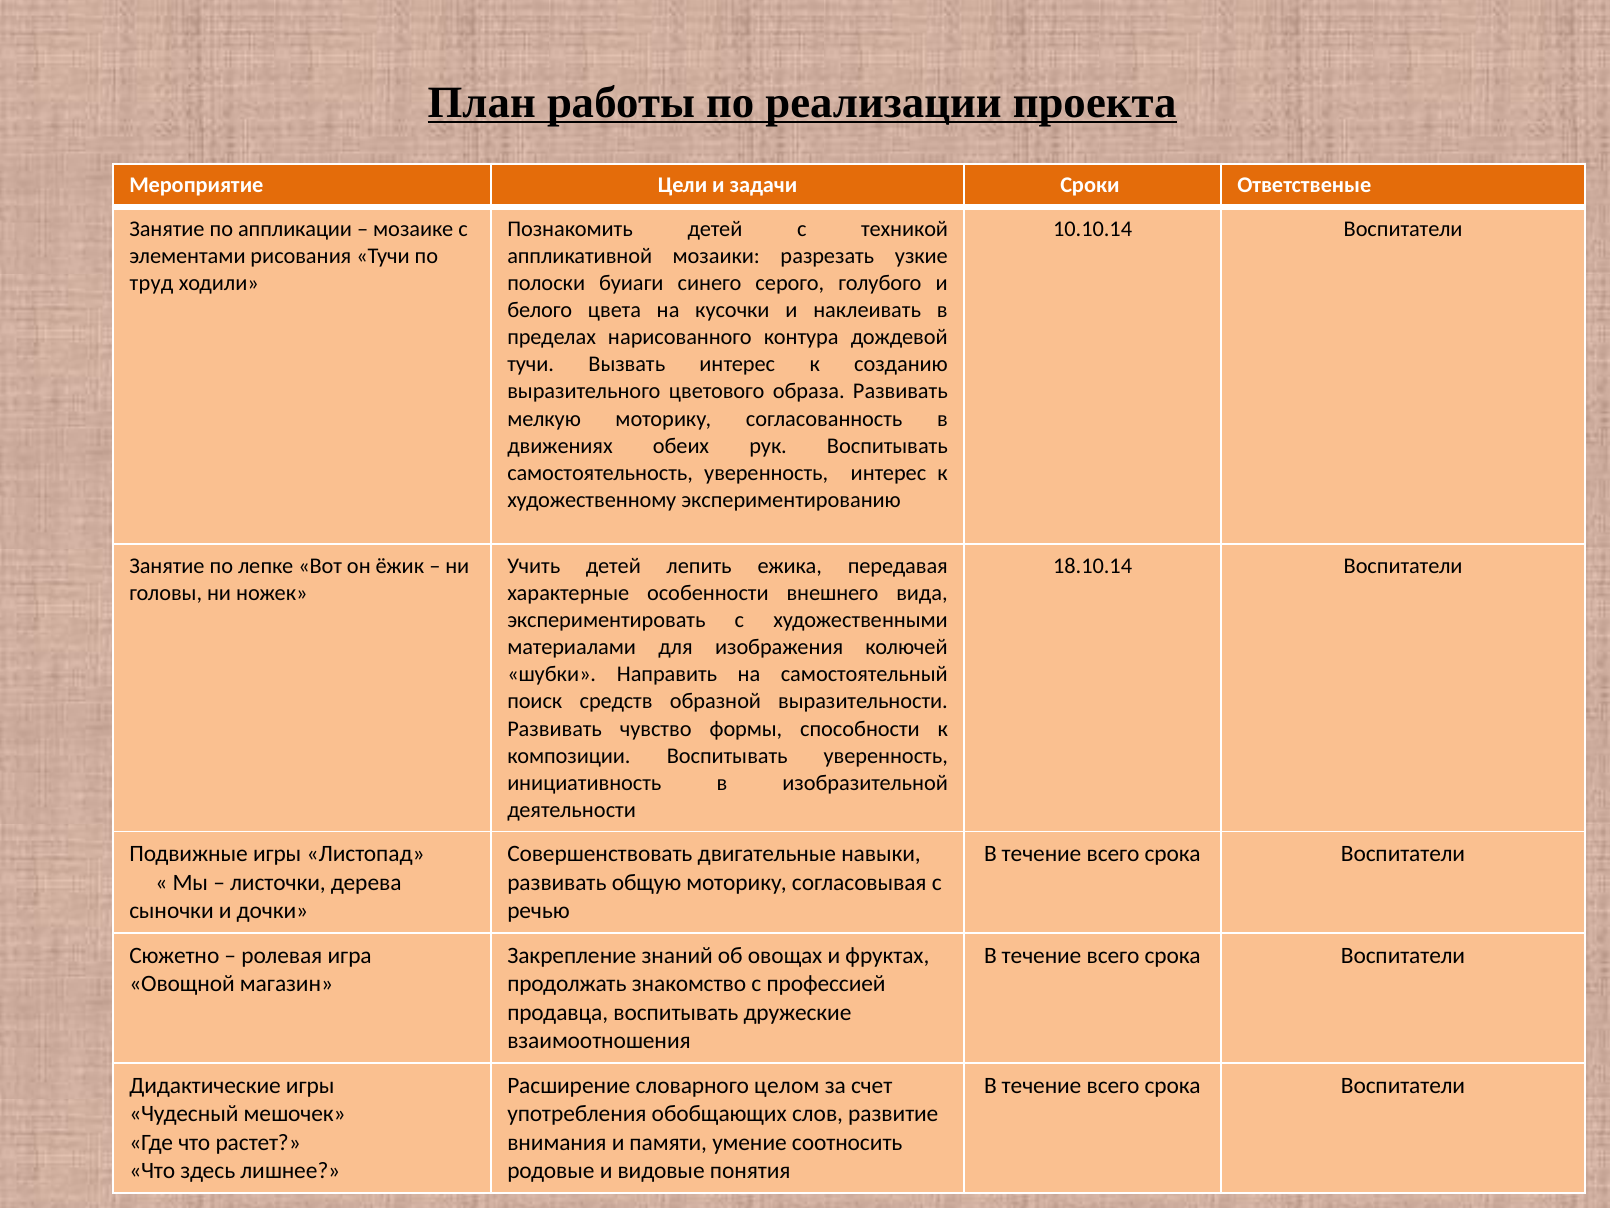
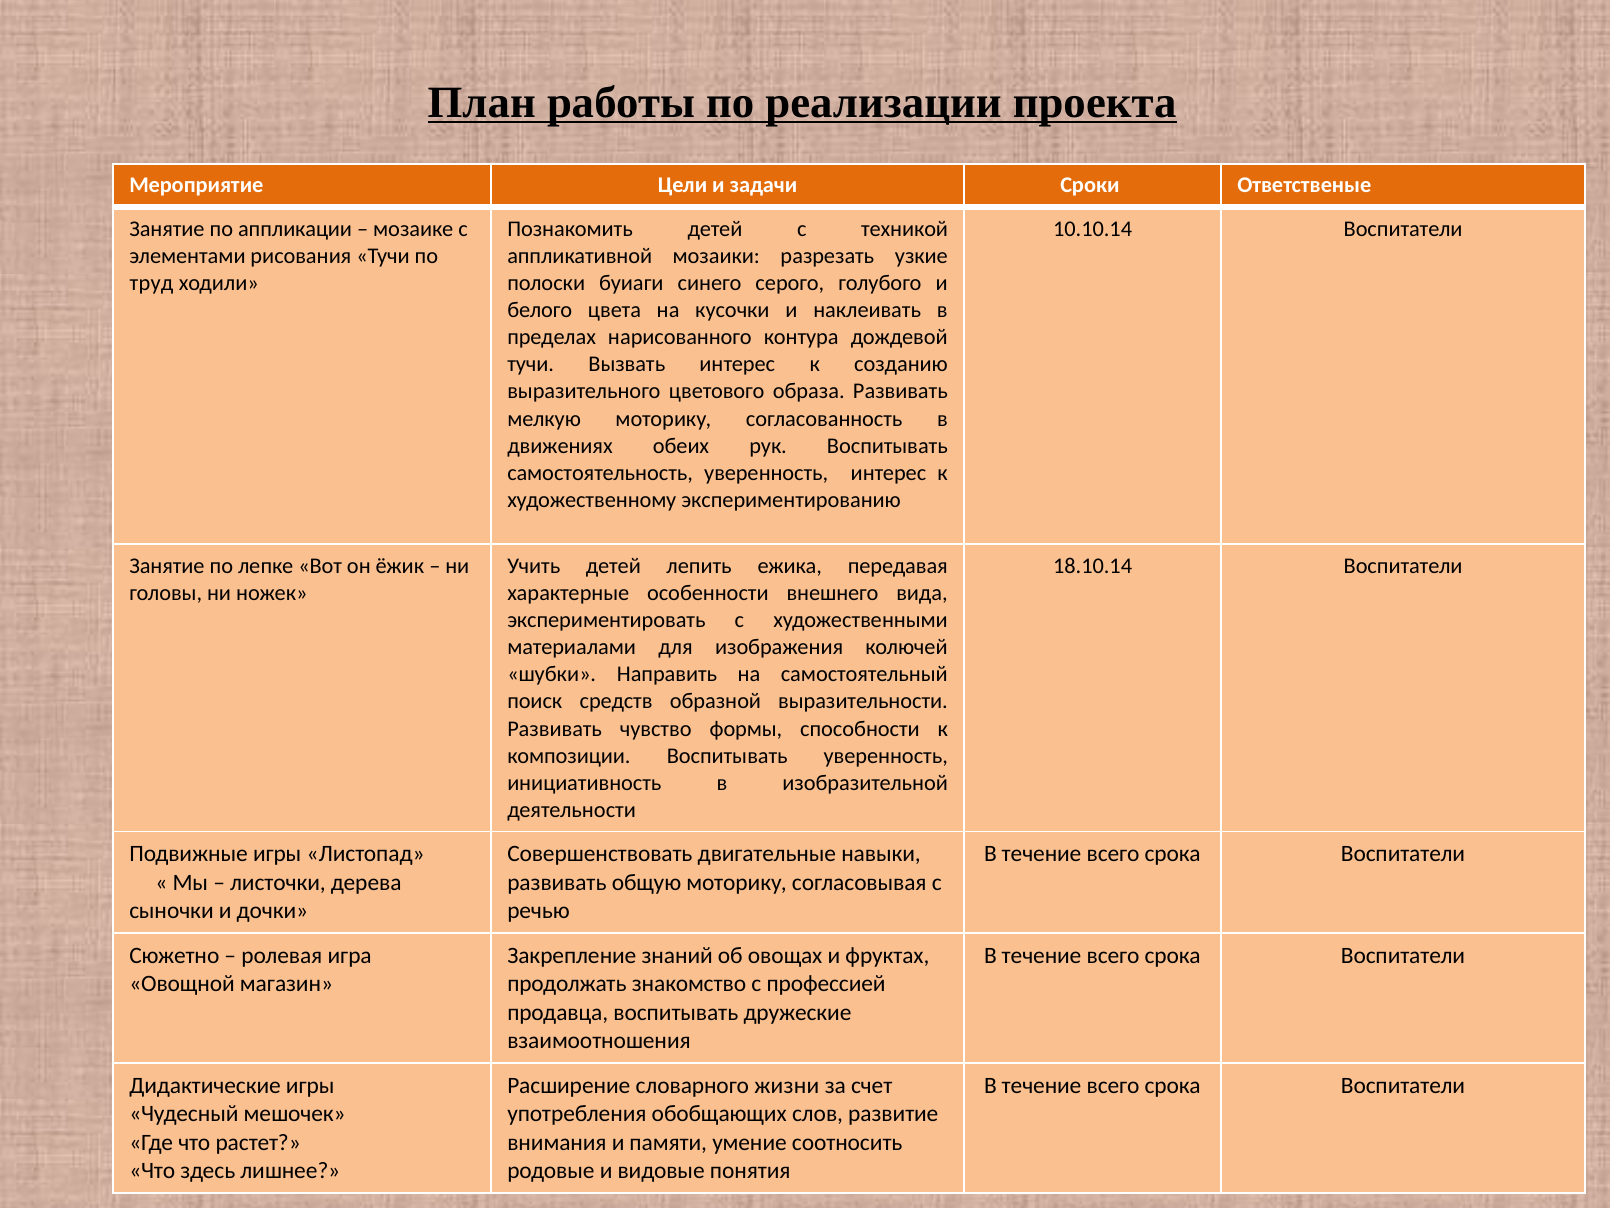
целом: целом -> жизни
